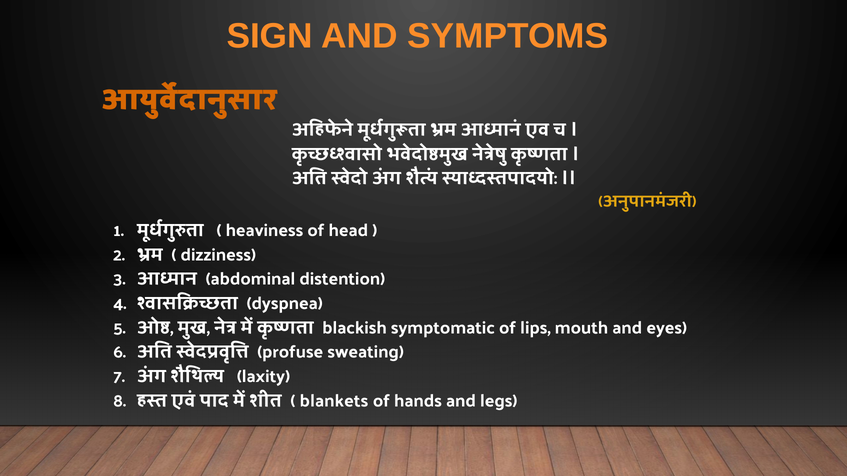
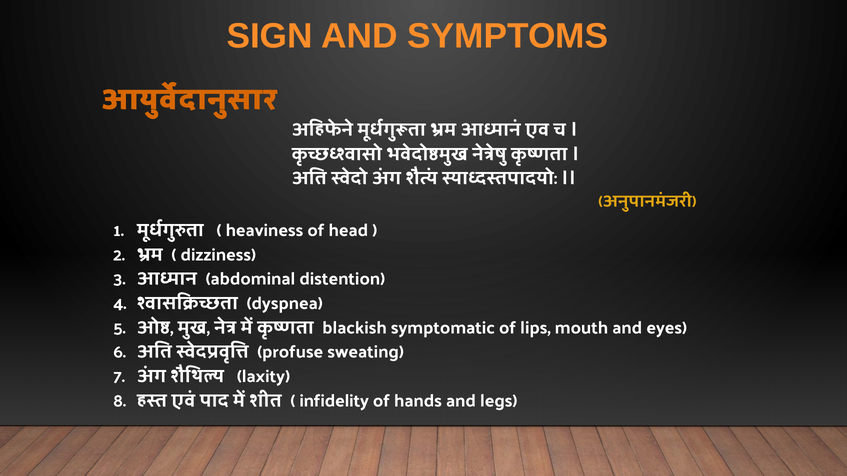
blankets: blankets -> infidelity
